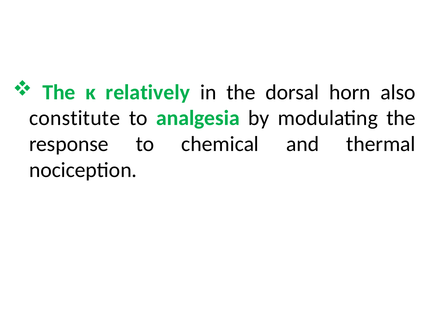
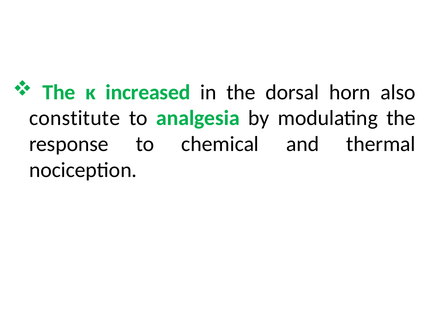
relatively: relatively -> increased
